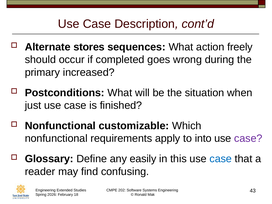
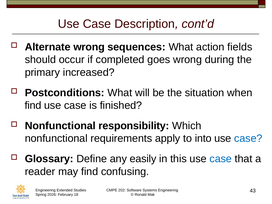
Alternate stores: stores -> wrong
freely: freely -> fields
just at (33, 105): just -> find
customizable: customizable -> responsibility
case at (248, 138) colour: purple -> blue
